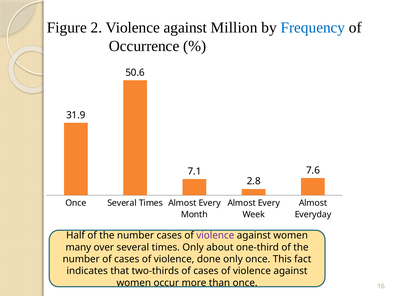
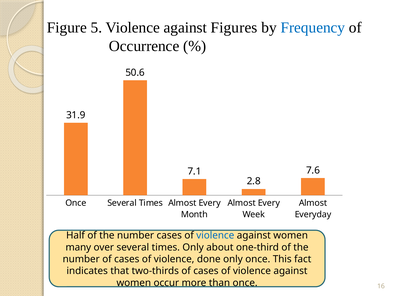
2: 2 -> 5
Million: Million -> Figures
violence at (215, 235) colour: purple -> blue
